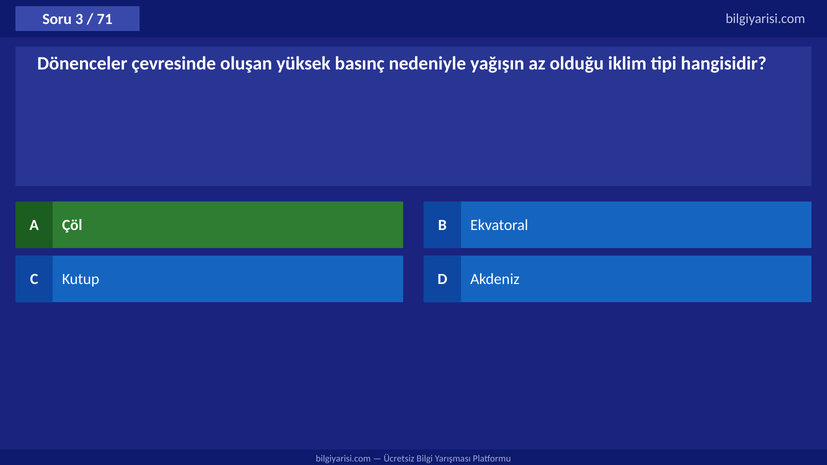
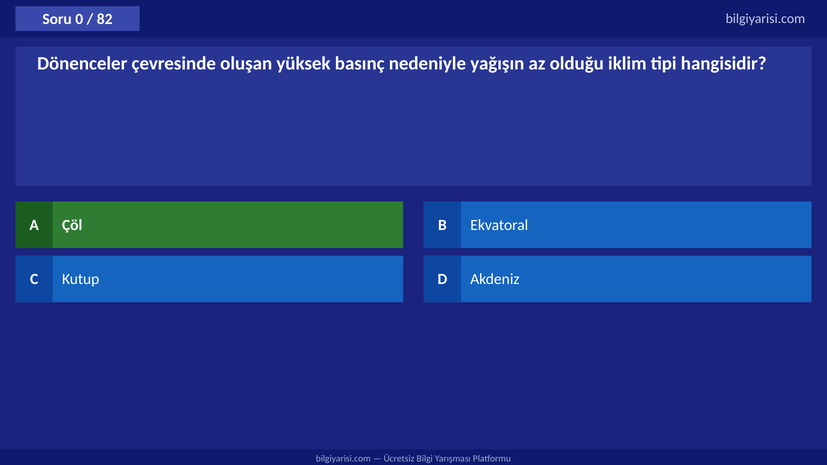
3: 3 -> 0
71: 71 -> 82
